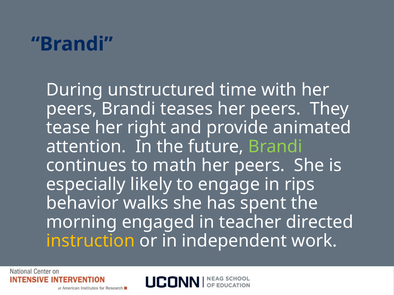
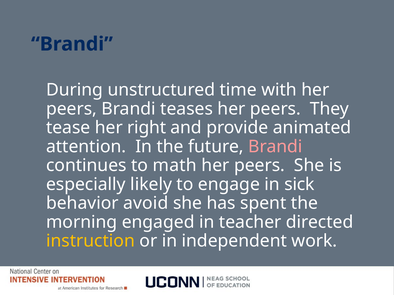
Brandi at (275, 147) colour: light green -> pink
rips: rips -> sick
walks: walks -> avoid
